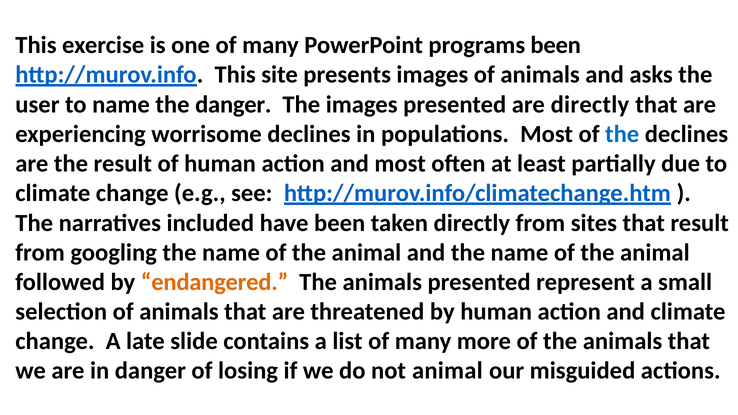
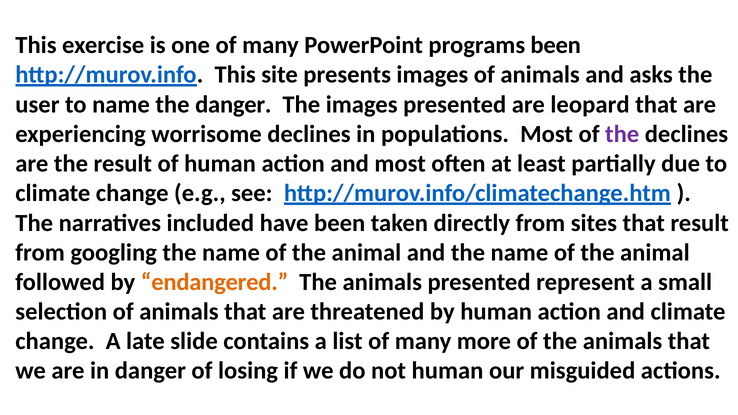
are directly: directly -> leopard
the at (622, 134) colour: blue -> purple
not animal: animal -> human
